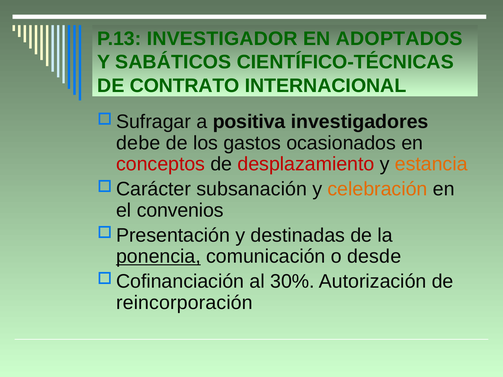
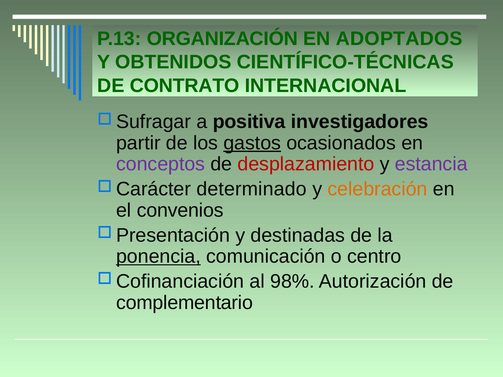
INVESTIGADOR: INVESTIGADOR -> ORGANIZACIÓN
SABÁTICOS: SABÁTICOS -> OBTENIDOS
debe: debe -> partir
gastos underline: none -> present
conceptos colour: red -> purple
estancia colour: orange -> purple
subsanación: subsanación -> determinado
desde: desde -> centro
30%: 30% -> 98%
reincorporación: reincorporación -> complementario
